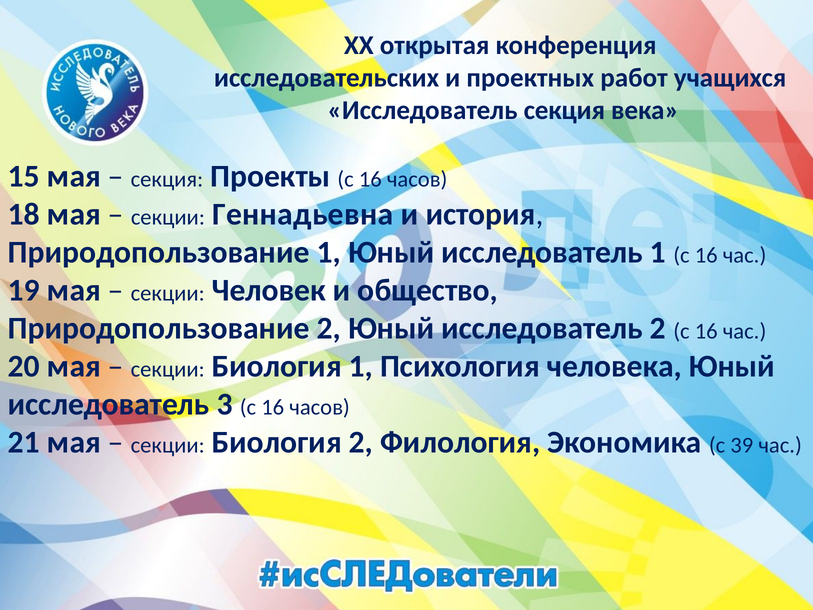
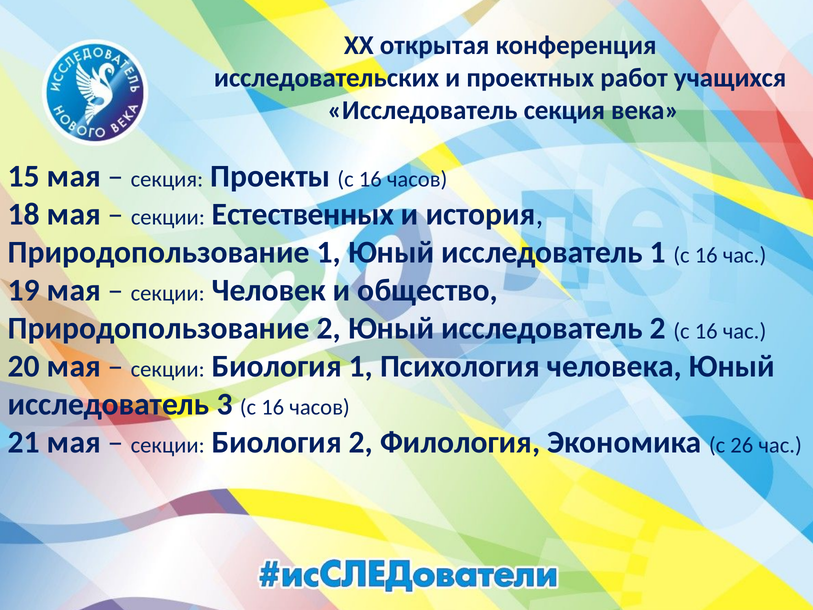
Геннадьевна: Геннадьевна -> Естественных
39: 39 -> 26
